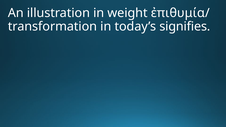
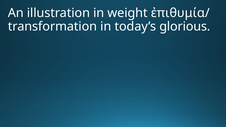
signifies: signifies -> glorious
